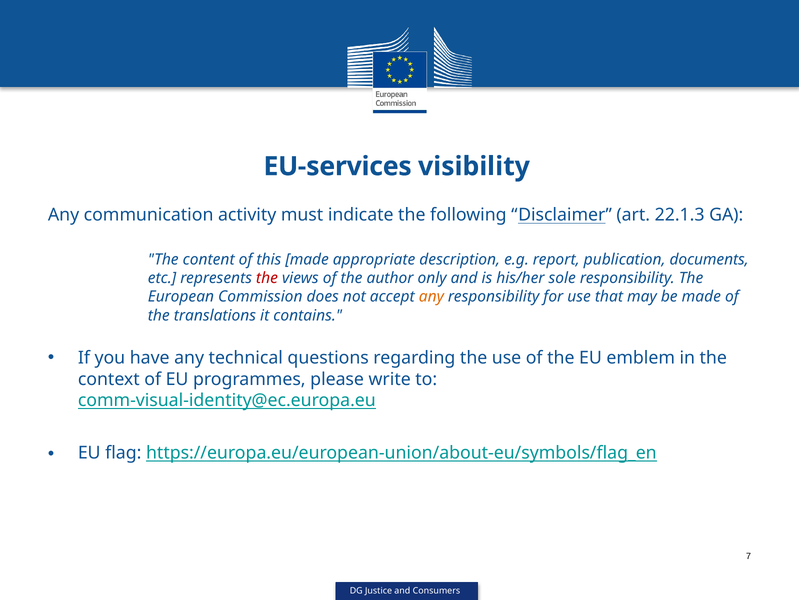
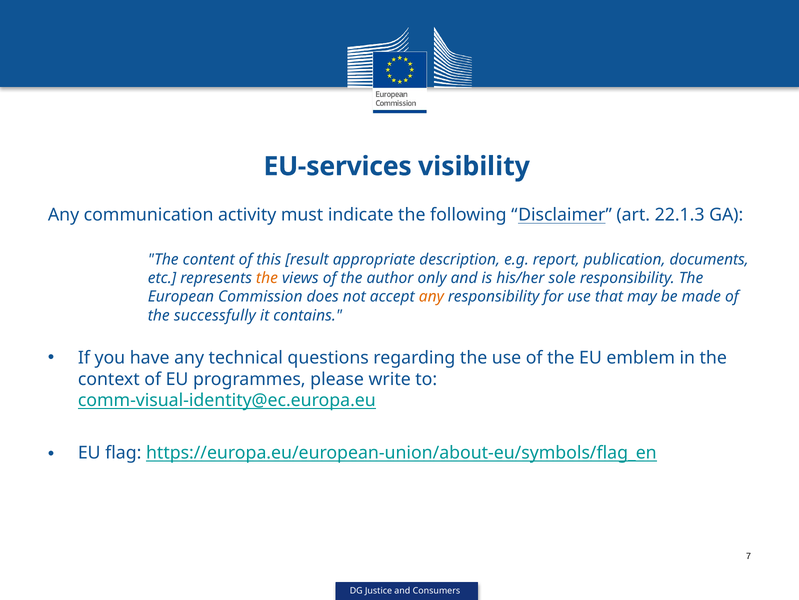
this made: made -> result
the at (267, 278) colour: red -> orange
translations: translations -> successfully
